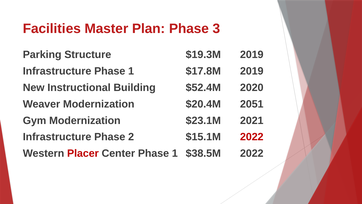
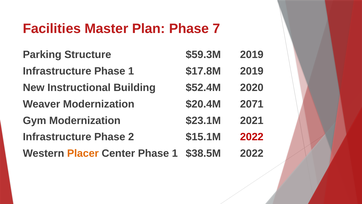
3: 3 -> 7
$19.3M: $19.3M -> $59.3M
2051: 2051 -> 2071
Placer colour: red -> orange
